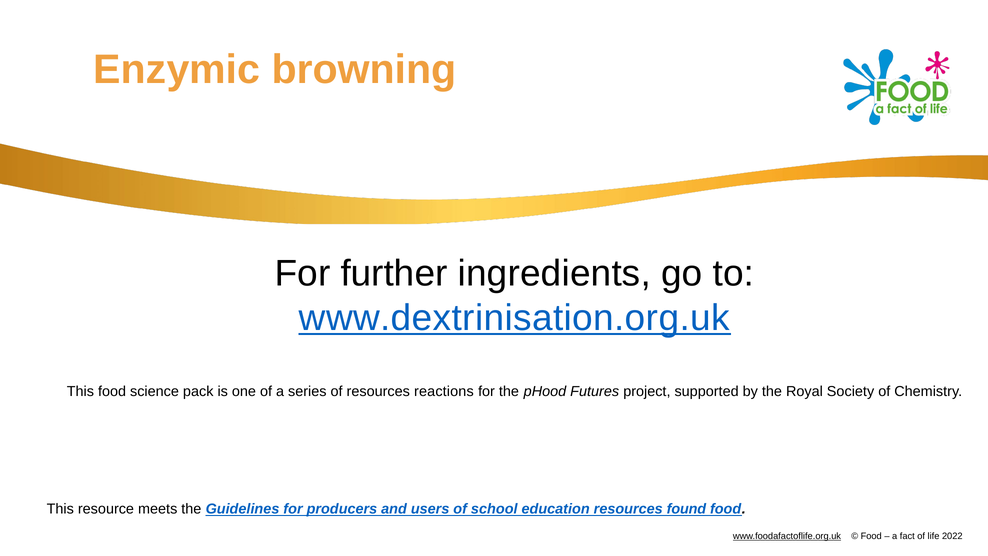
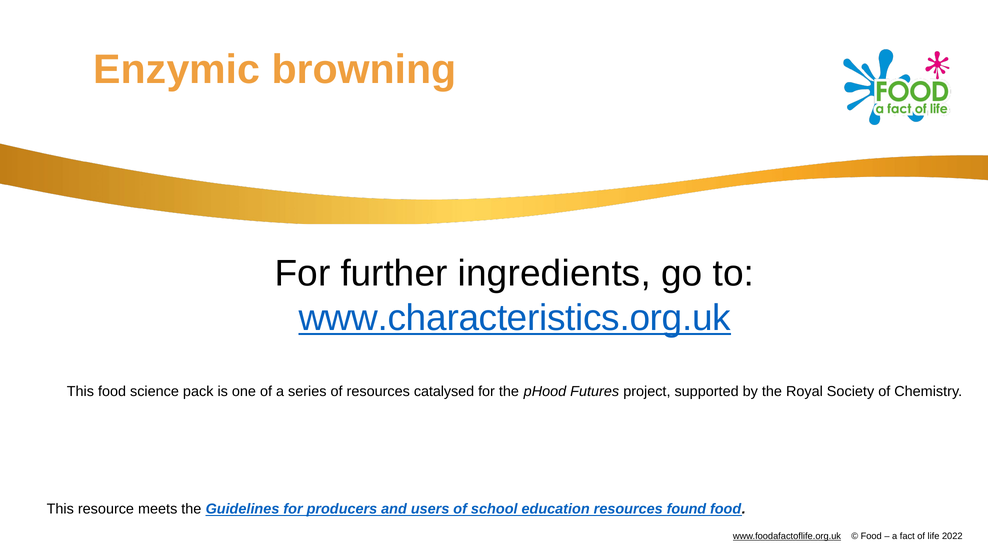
www.dextrinisation.org.uk: www.dextrinisation.org.uk -> www.characteristics.org.uk
reactions: reactions -> catalysed
